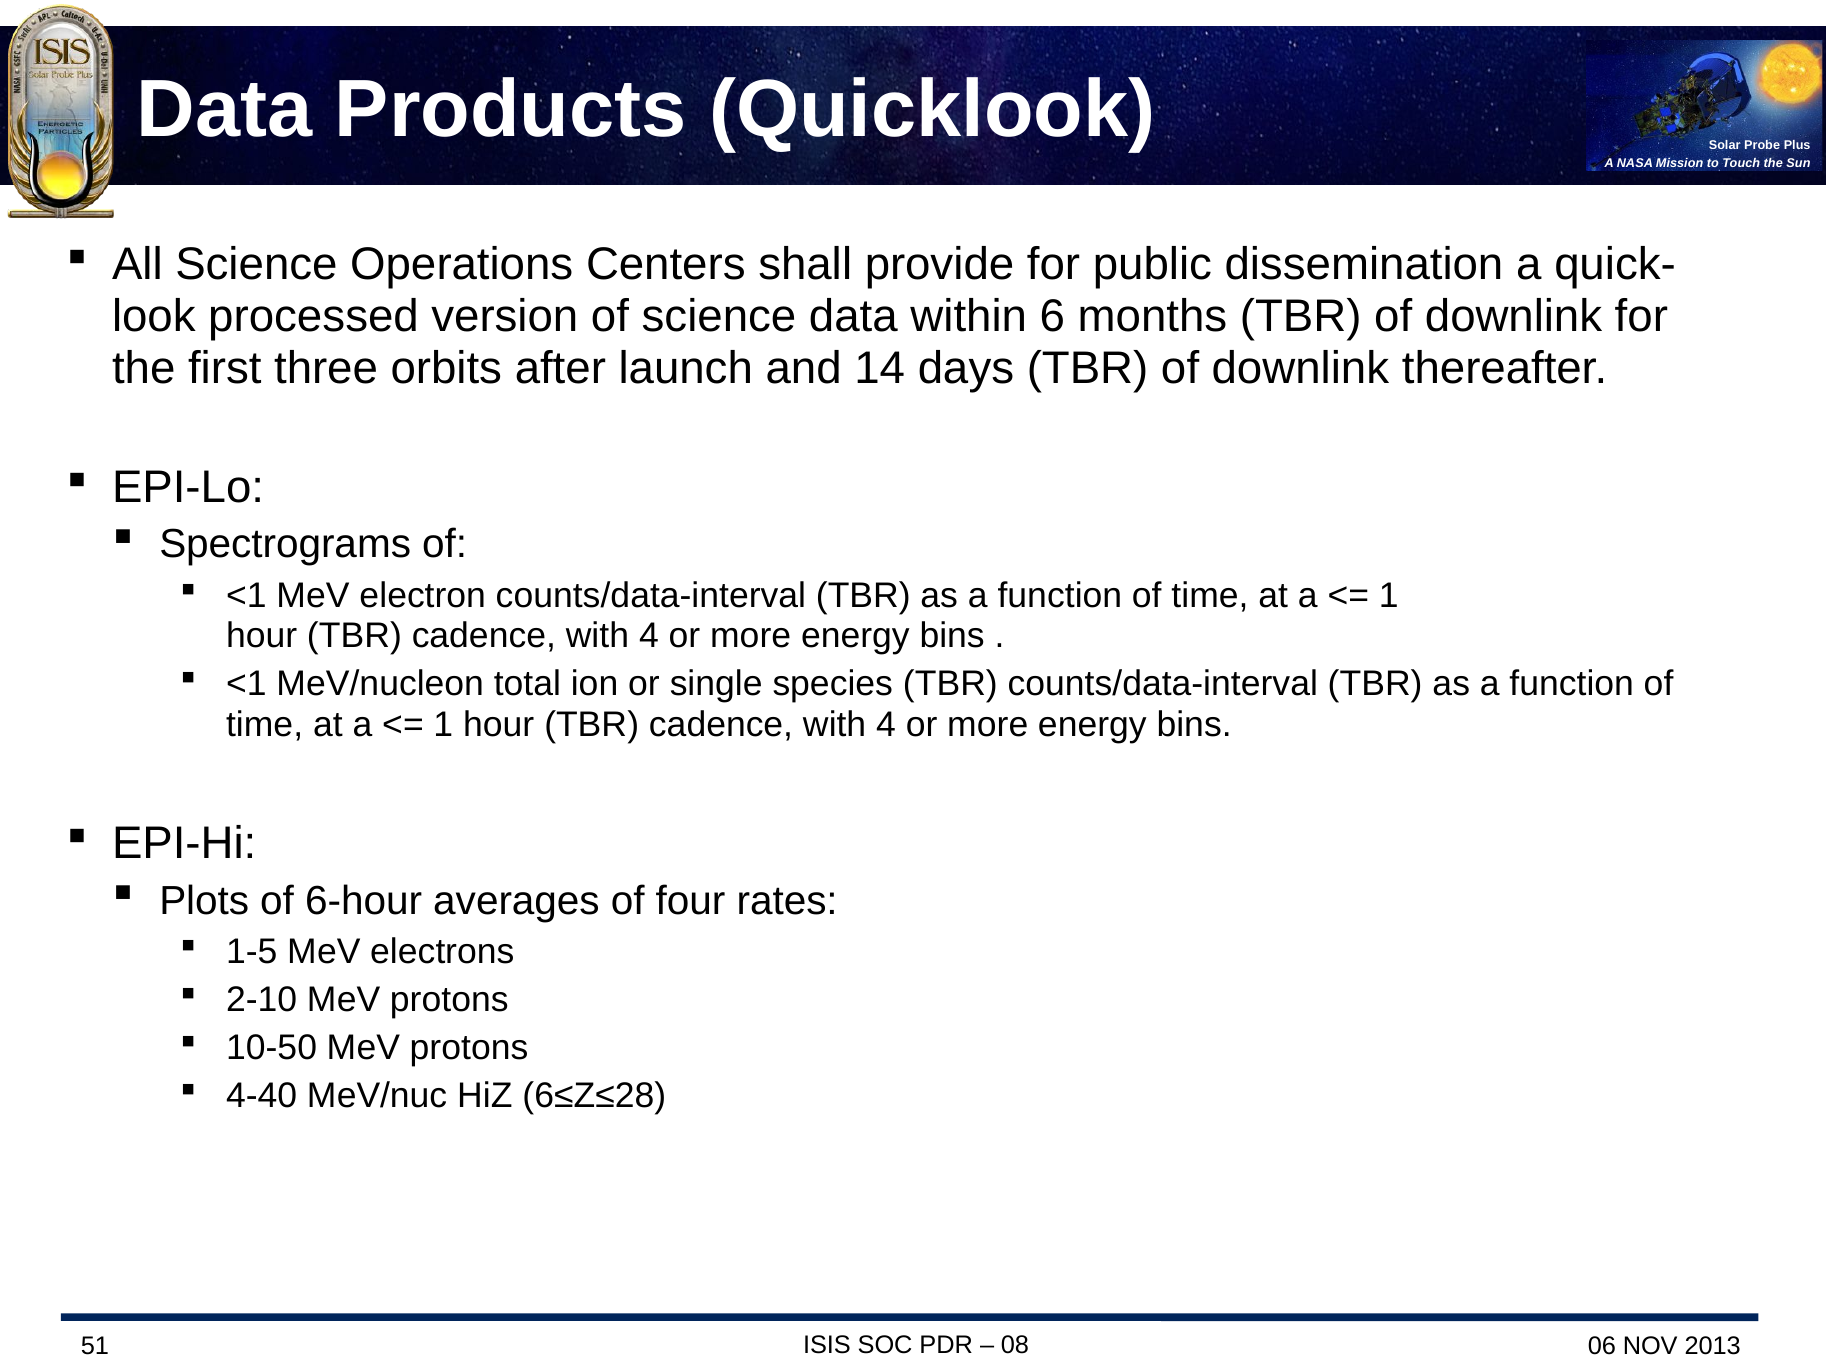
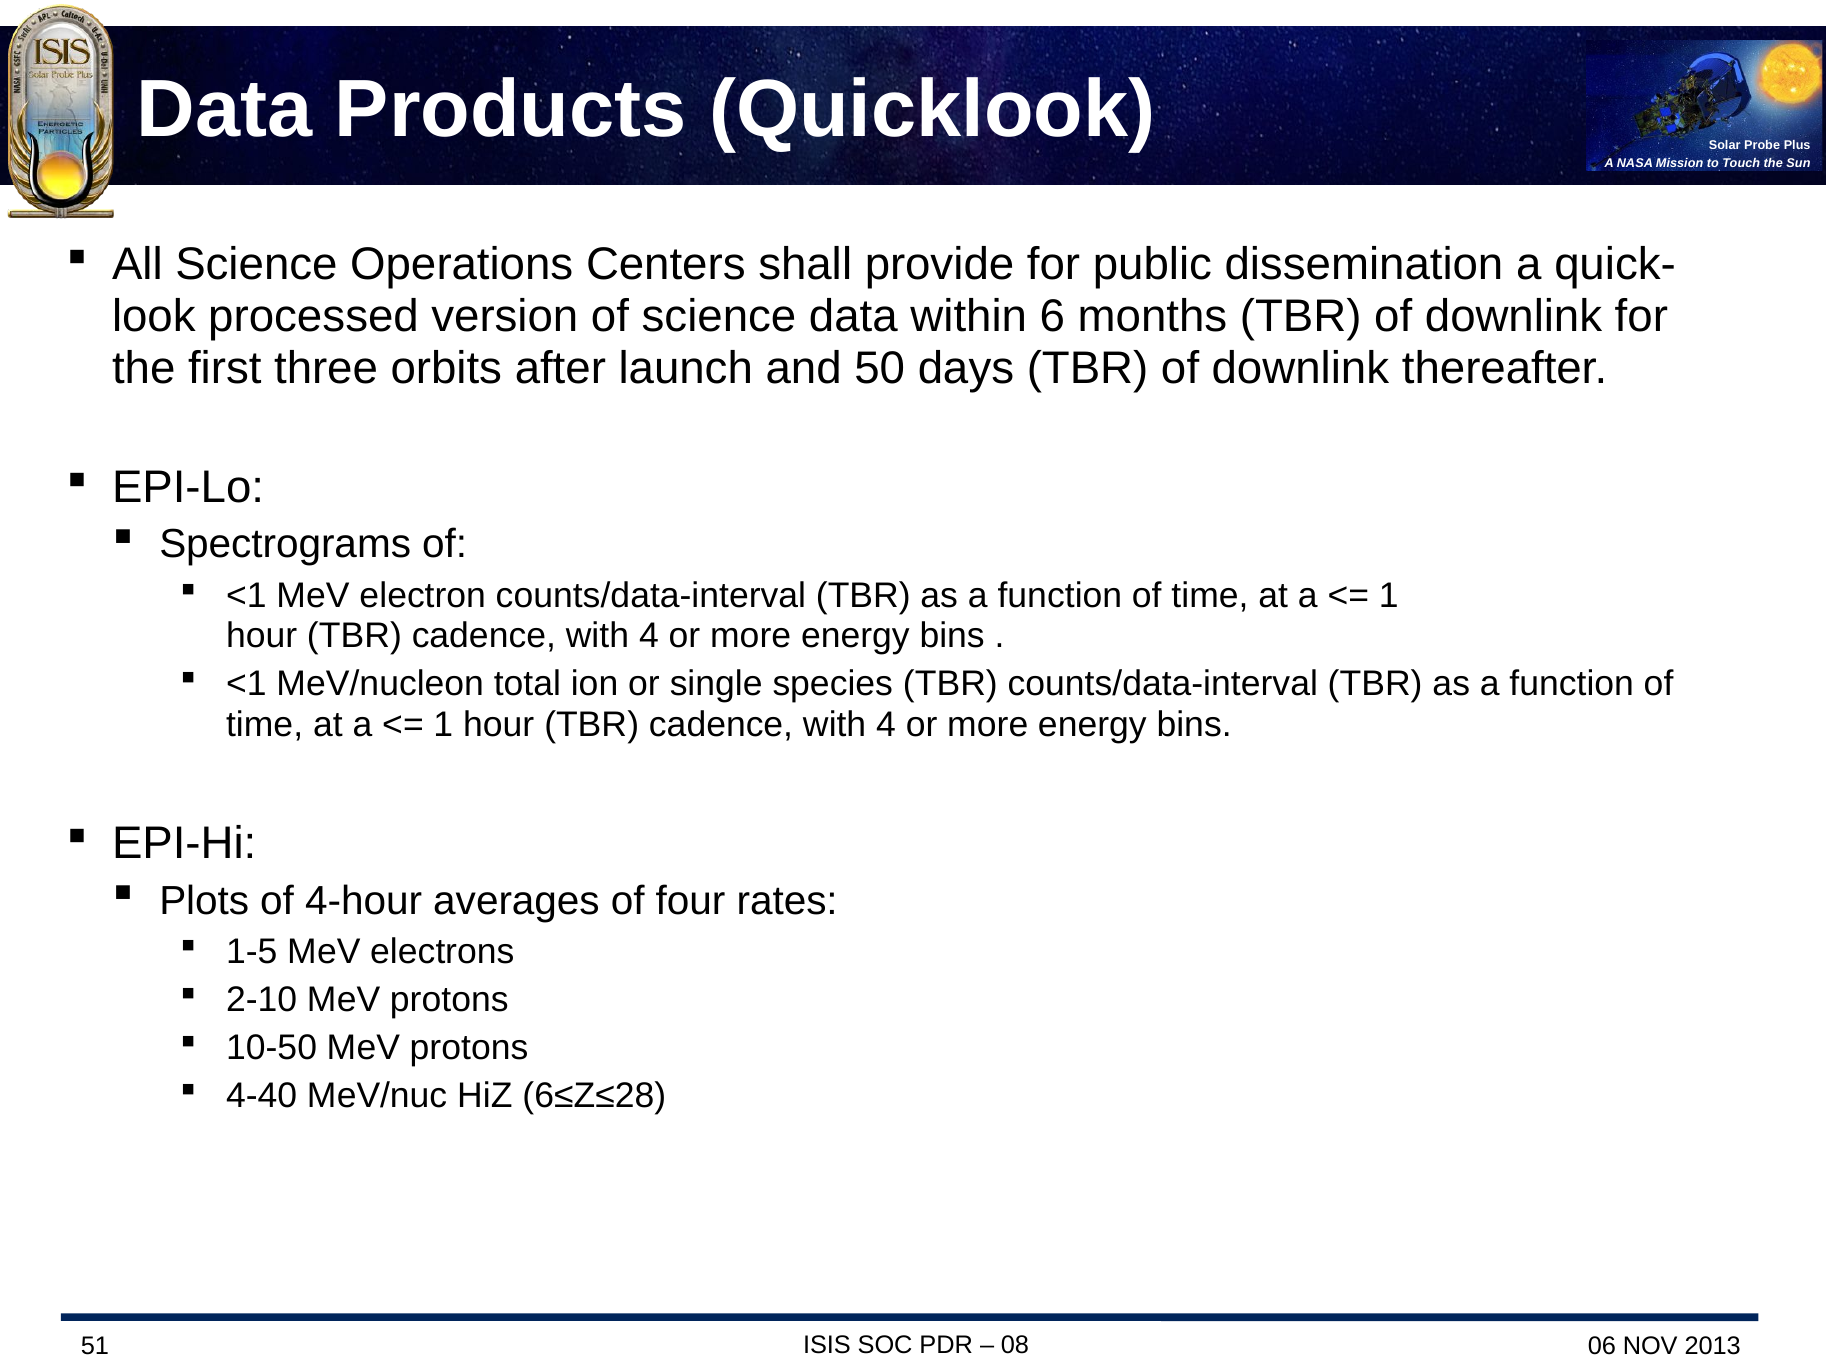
14: 14 -> 50
6-hour: 6-hour -> 4-hour
